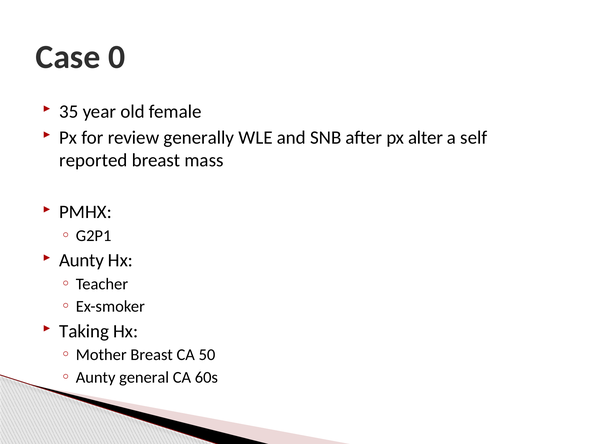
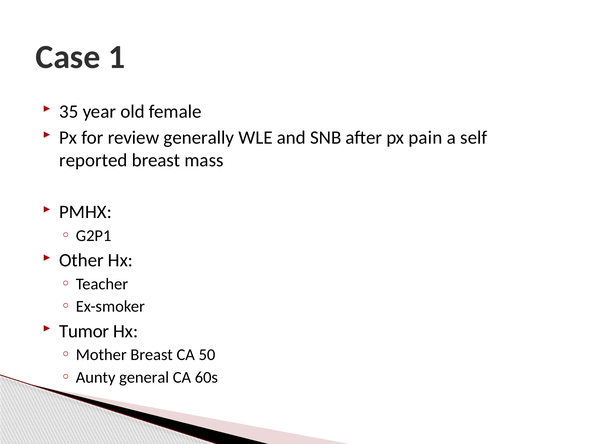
0: 0 -> 1
alter: alter -> pain
Aunty at (82, 261): Aunty -> Other
Taking: Taking -> Tumor
